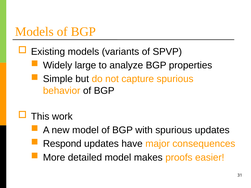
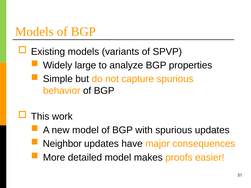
Respond: Respond -> Neighbor
